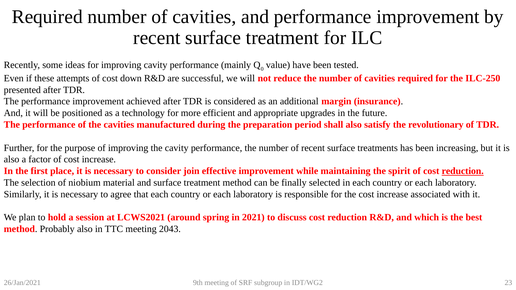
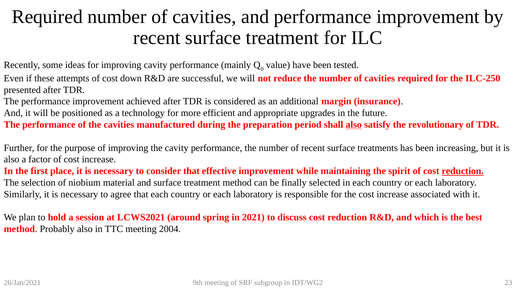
also at (354, 125) underline: none -> present
consider join: join -> that
2043: 2043 -> 2004
